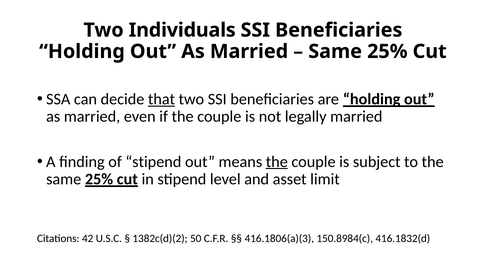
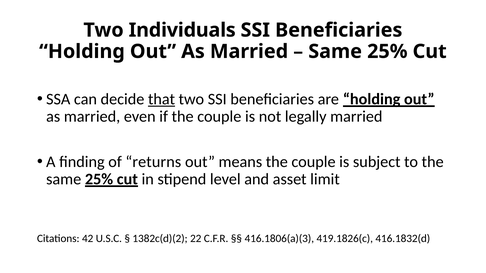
of stipend: stipend -> returns
the at (277, 162) underline: present -> none
50: 50 -> 22
150.8984(c: 150.8984(c -> 419.1826(c
